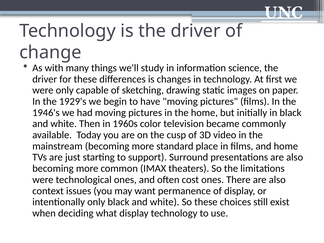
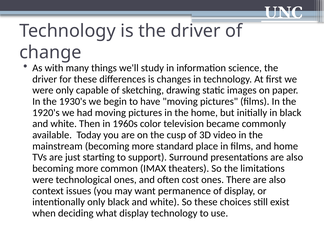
1929's: 1929's -> 1930's
1946's: 1946's -> 1920's
